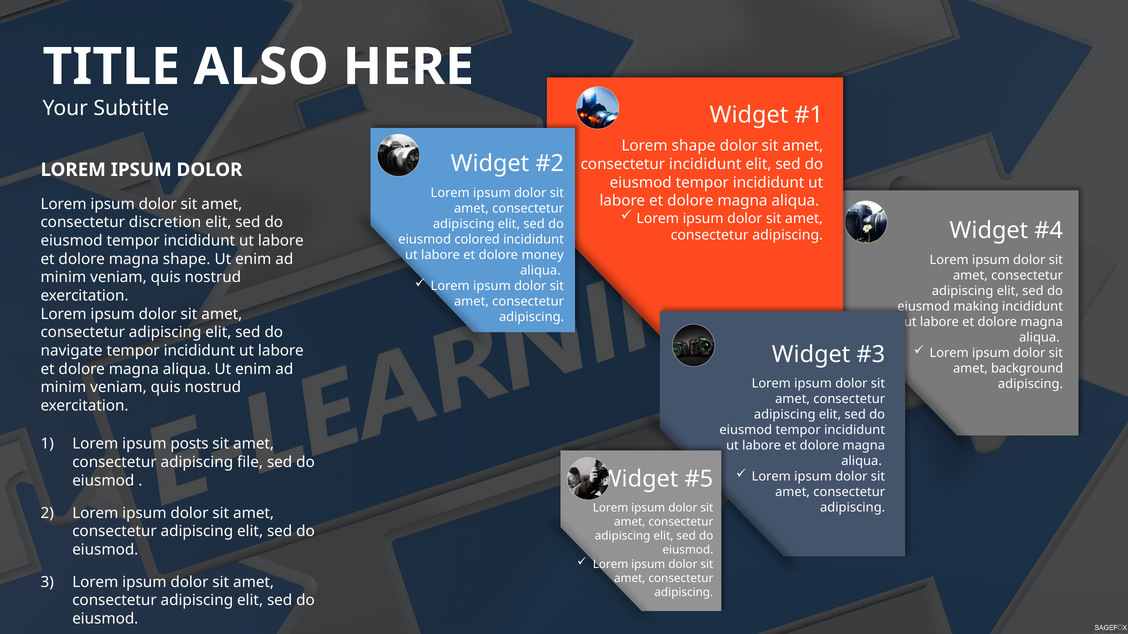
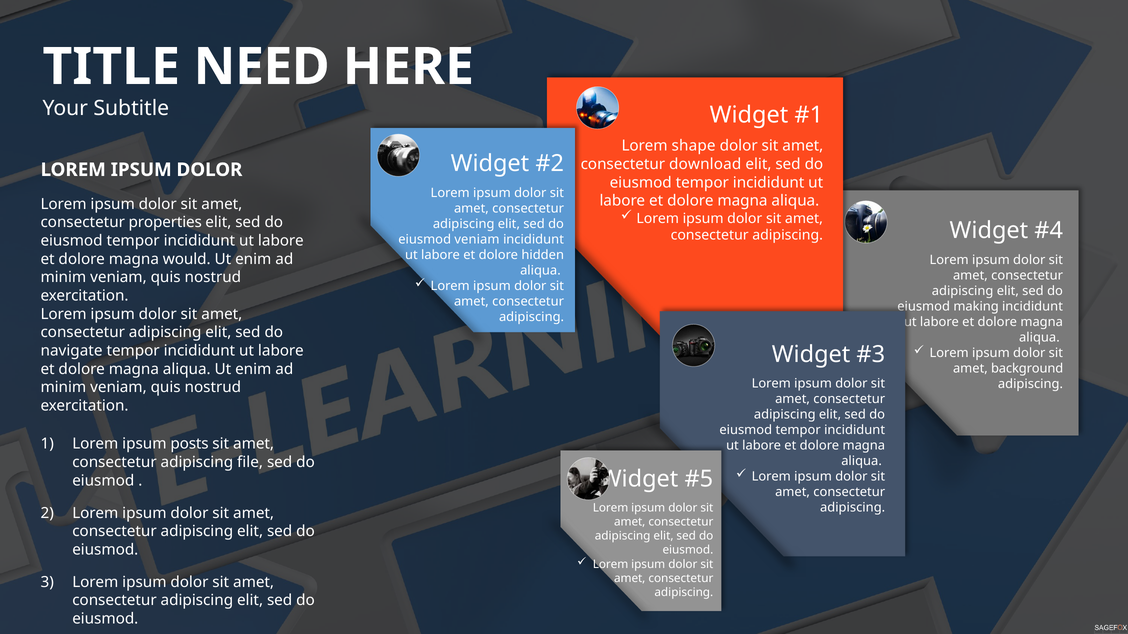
ALSO: ALSO -> NEED
consectetur incididunt: incididunt -> download
discretion: discretion -> properties
eiusmod colored: colored -> veniam
money: money -> hidden
magna shape: shape -> would
